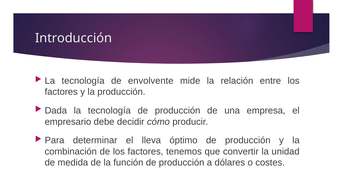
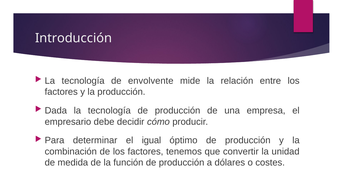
lleva: lleva -> igual
